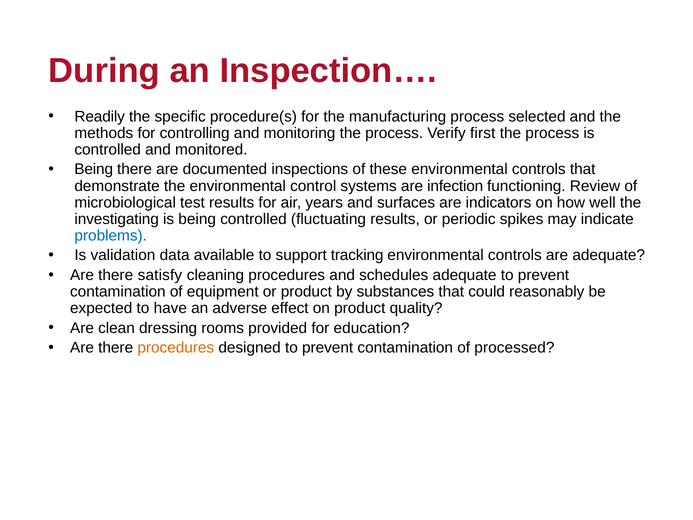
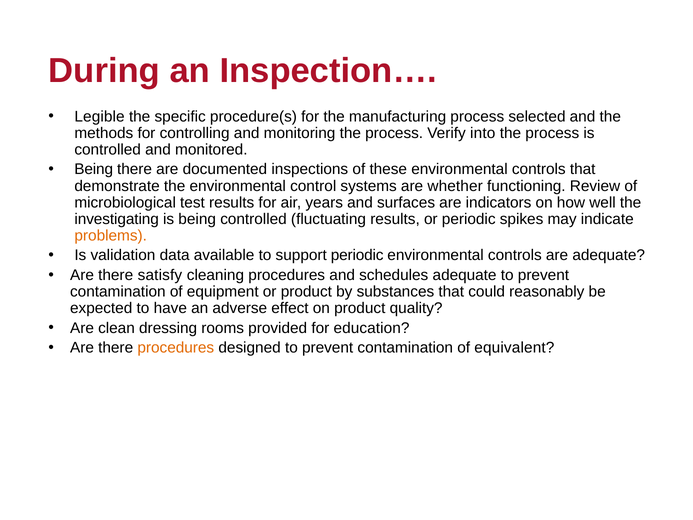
Readily: Readily -> Legible
first: first -> into
infection: infection -> whether
problems colour: blue -> orange
support tracking: tracking -> periodic
processed: processed -> equivalent
